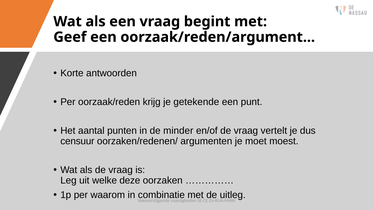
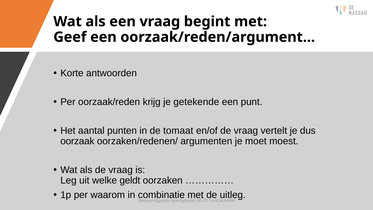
minder: minder -> tomaat
censuur: censuur -> oorzaak
deze: deze -> geldt
